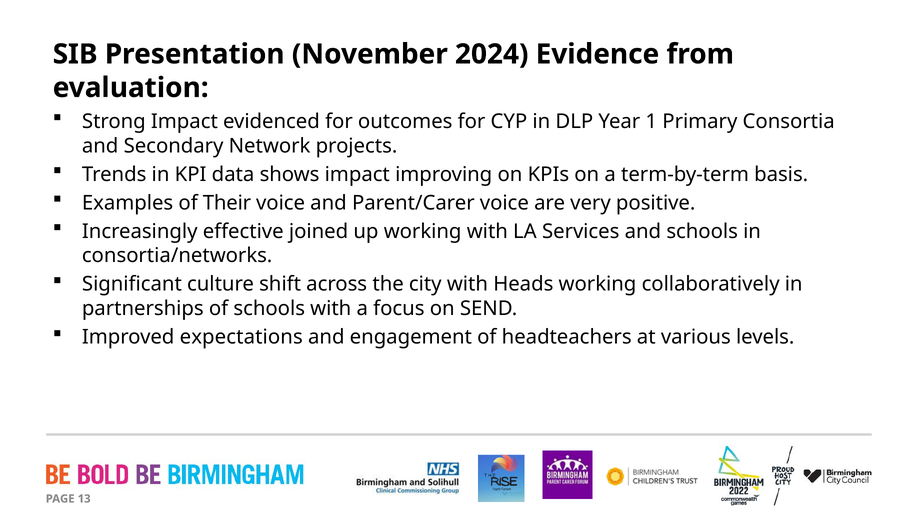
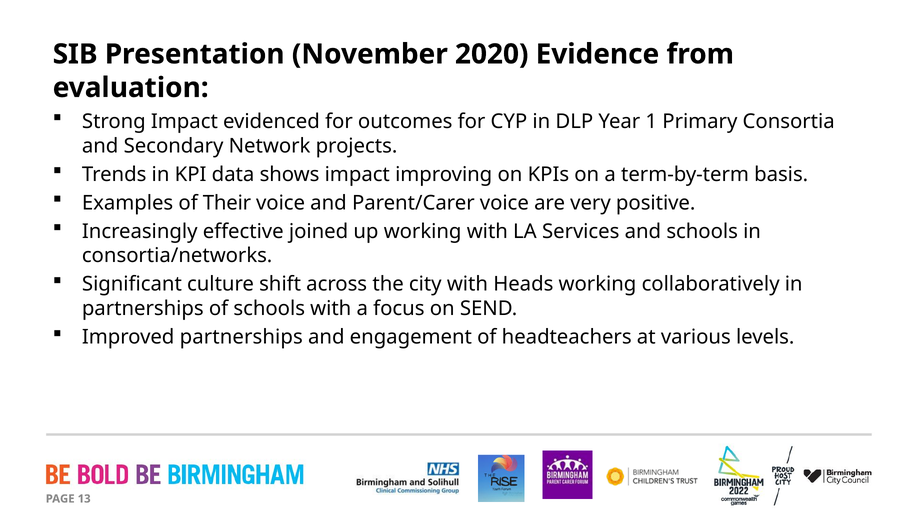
2024: 2024 -> 2020
Improved expectations: expectations -> partnerships
